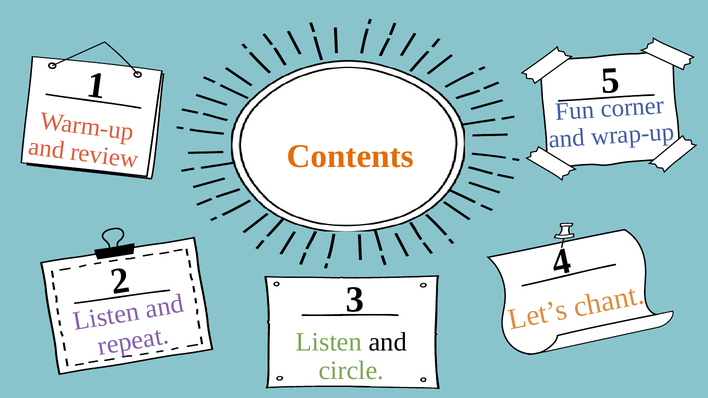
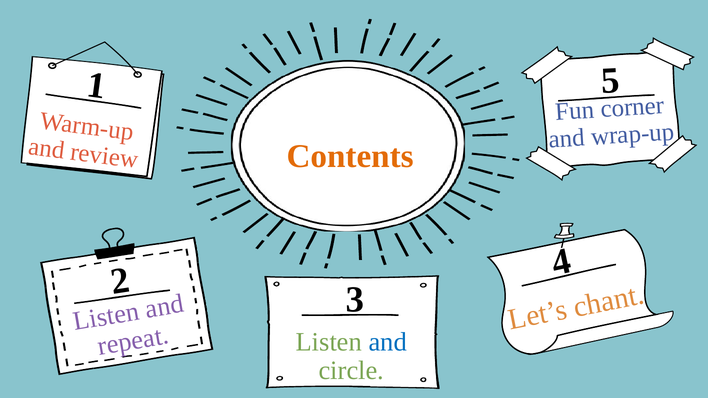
and at (388, 342) colour: black -> blue
